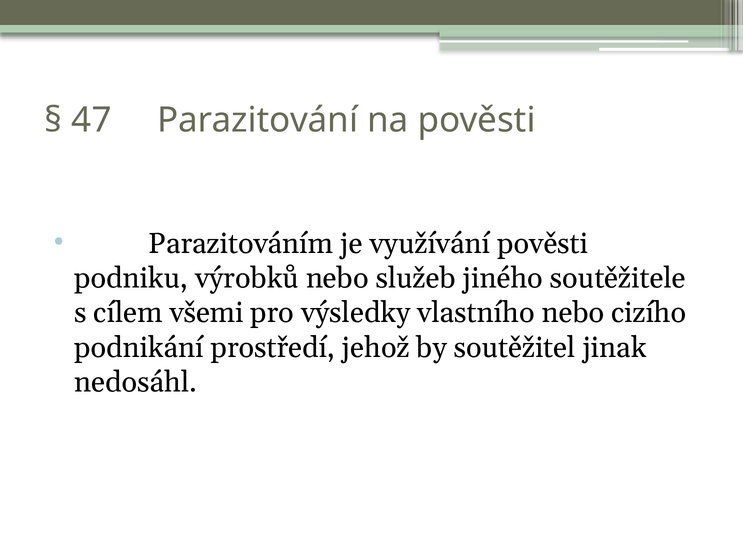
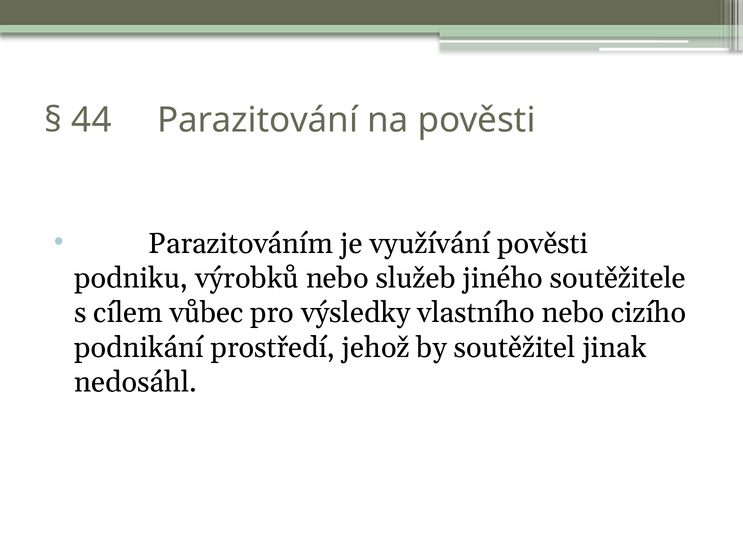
47: 47 -> 44
všemi: všemi -> vůbec
